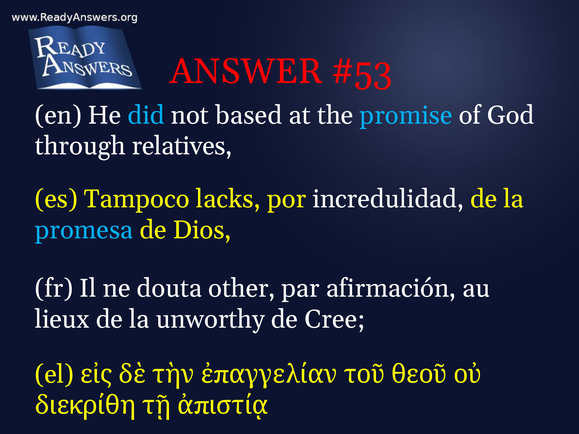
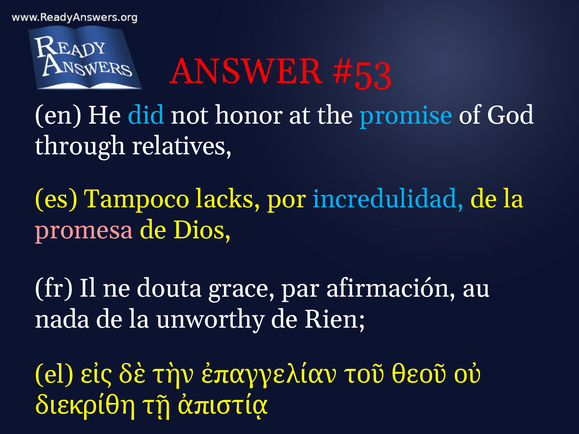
based: based -> honor
incredulidad colour: white -> light blue
promesa colour: light blue -> pink
other: other -> grace
lieux: lieux -> nada
Cree: Cree -> Rien
